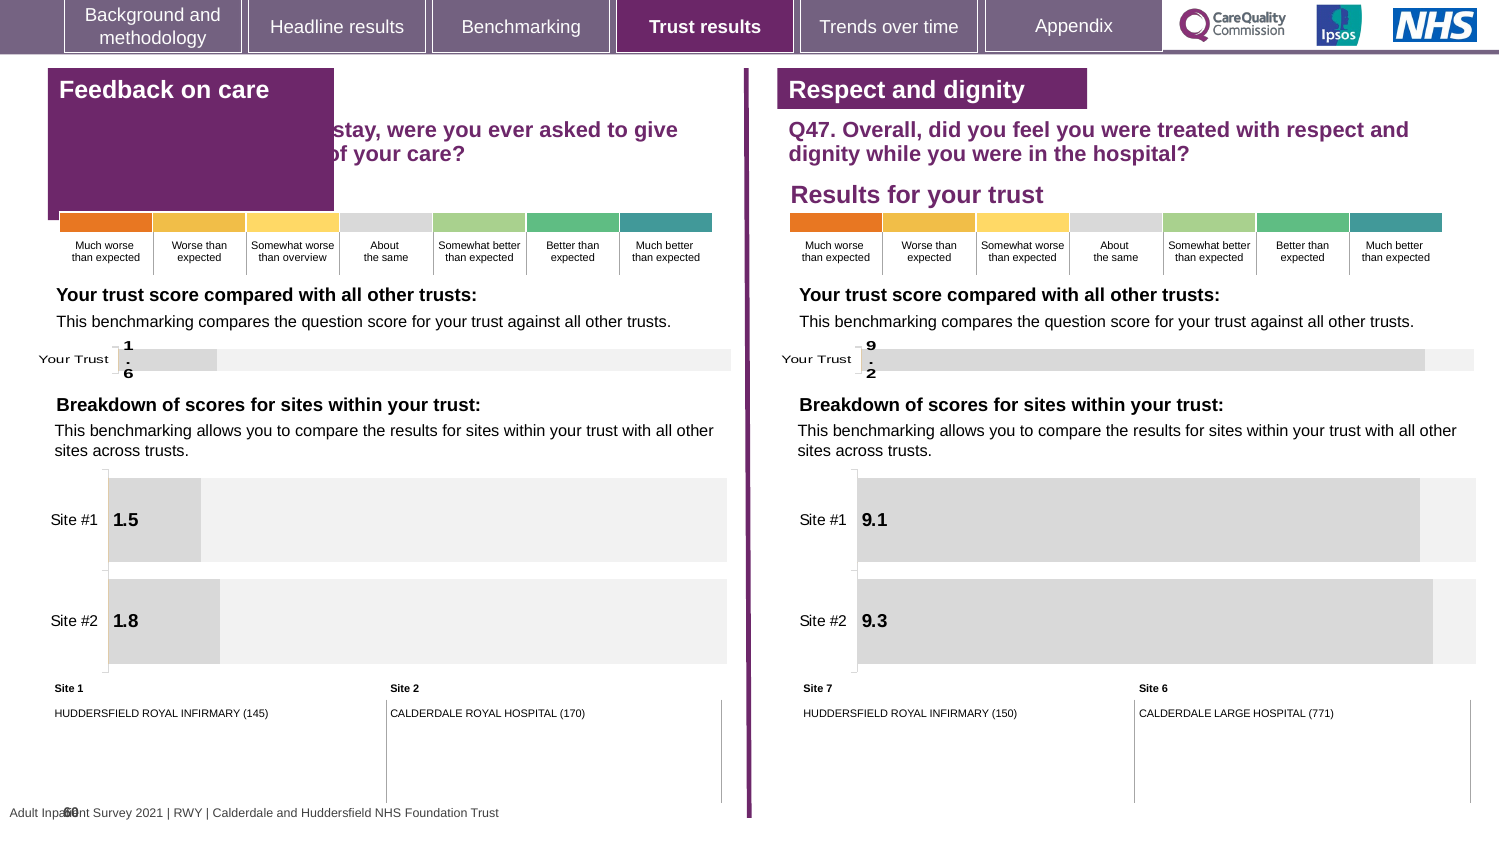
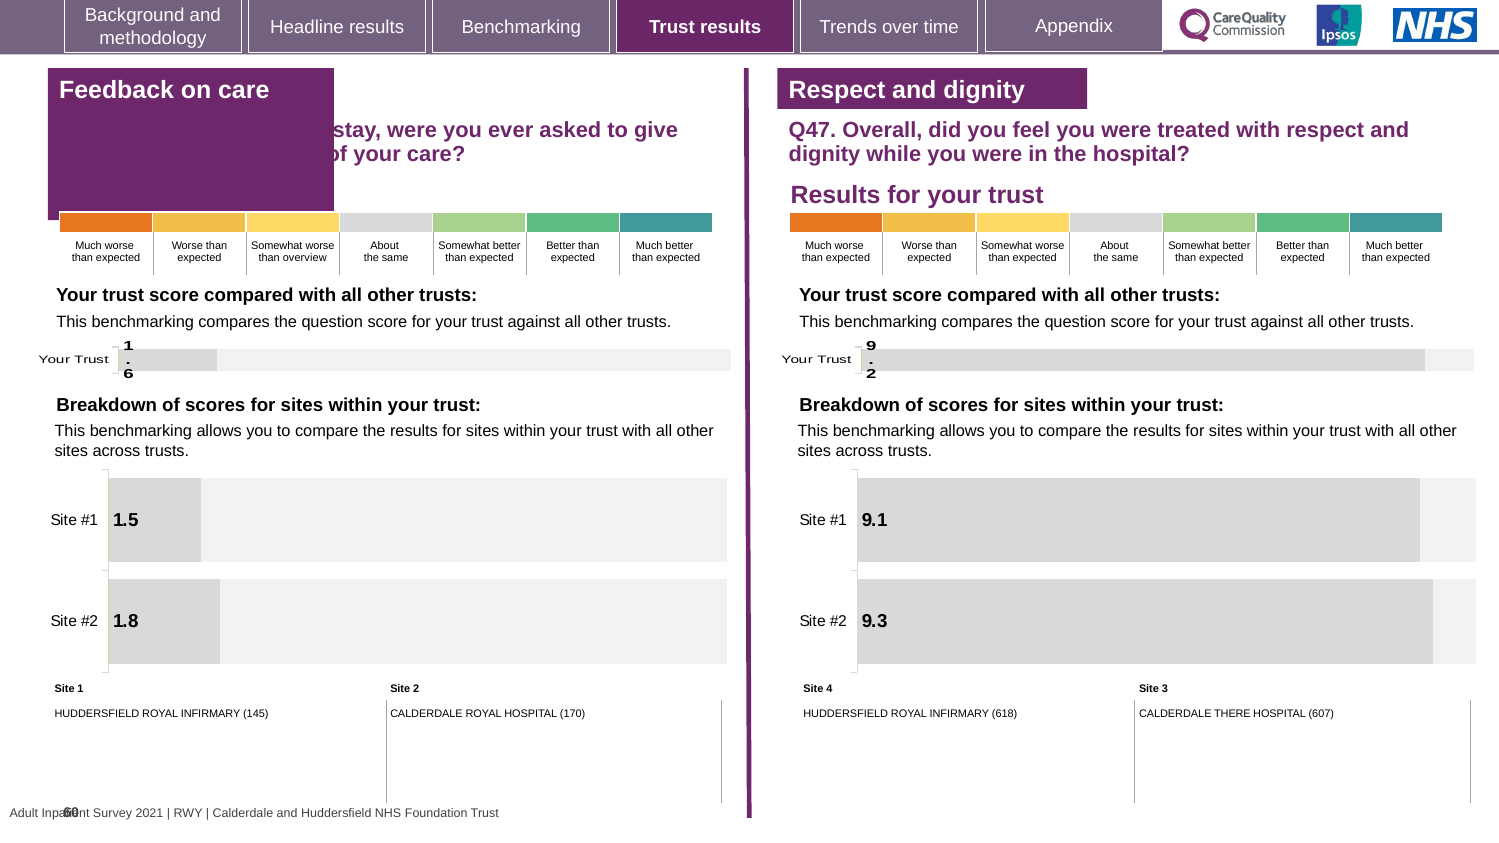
7: 7 -> 4
Site 6: 6 -> 3
150: 150 -> 618
LARGE: LARGE -> THERE
771: 771 -> 607
